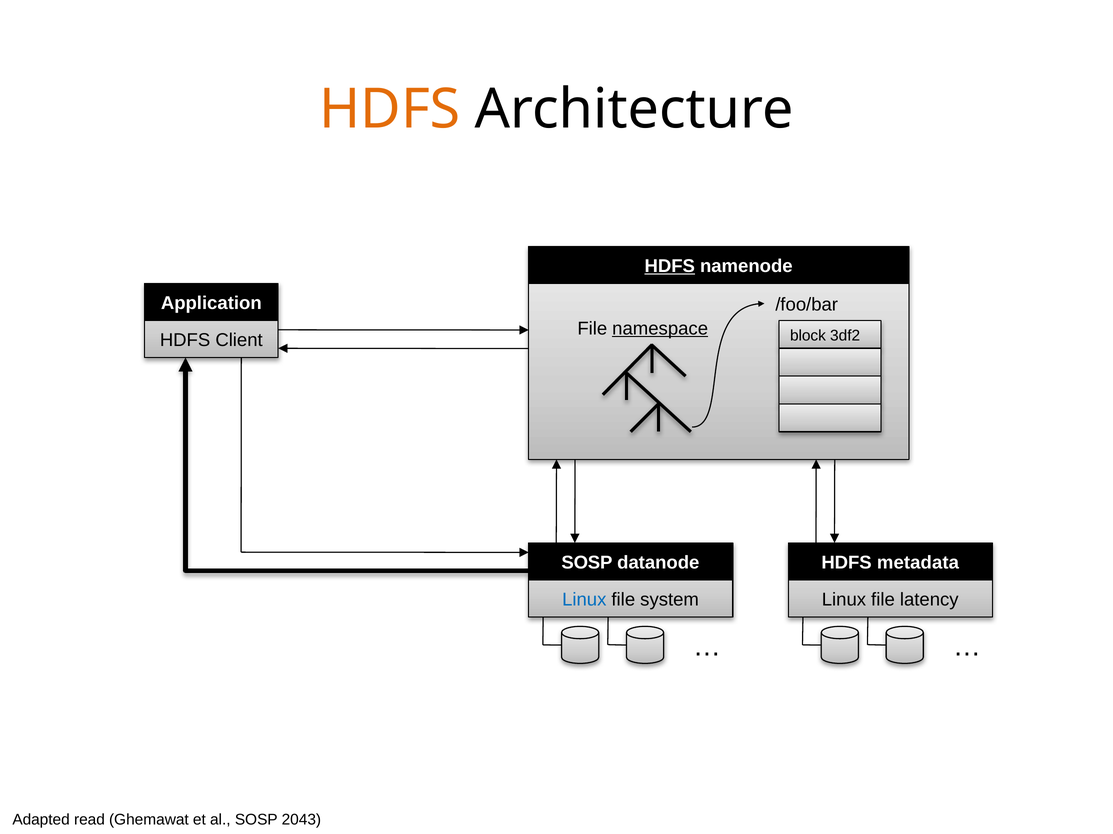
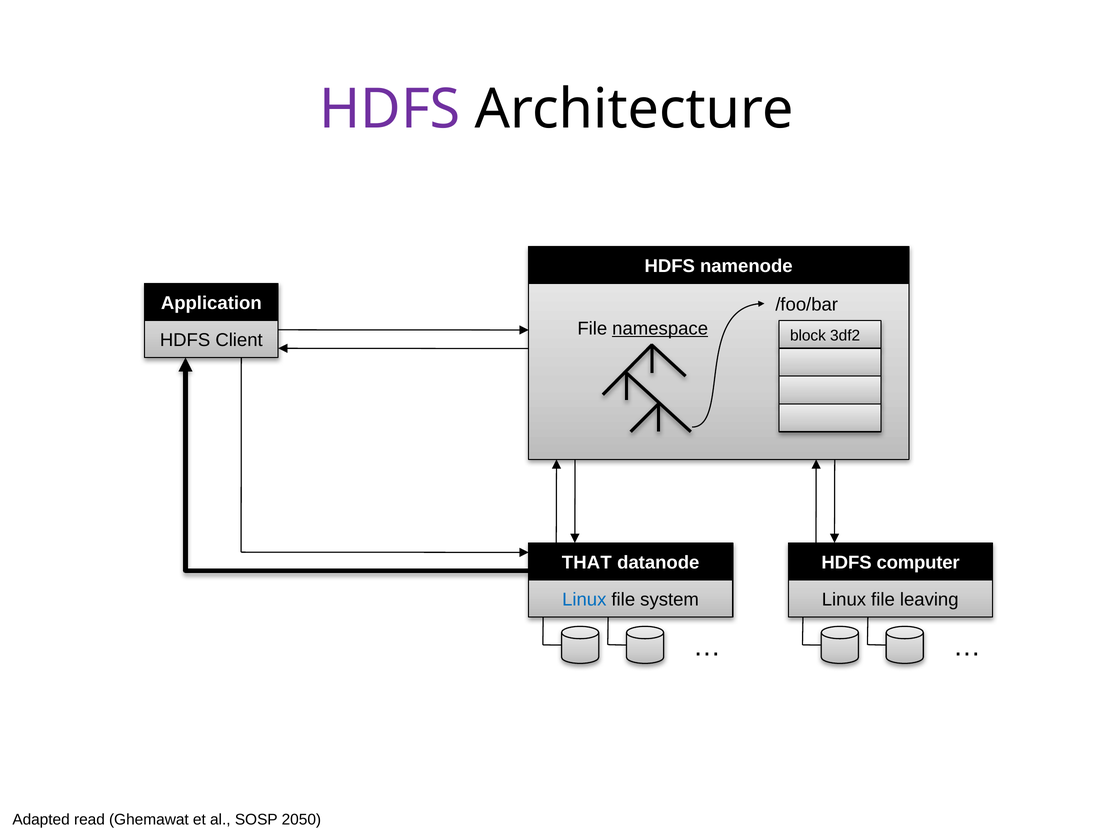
HDFS at (390, 110) colour: orange -> purple
HDFS at (670, 266) underline: present -> none
SOSP at (587, 563): SOSP -> THAT
metadata: metadata -> computer
latency: latency -> leaving
2043: 2043 -> 2050
